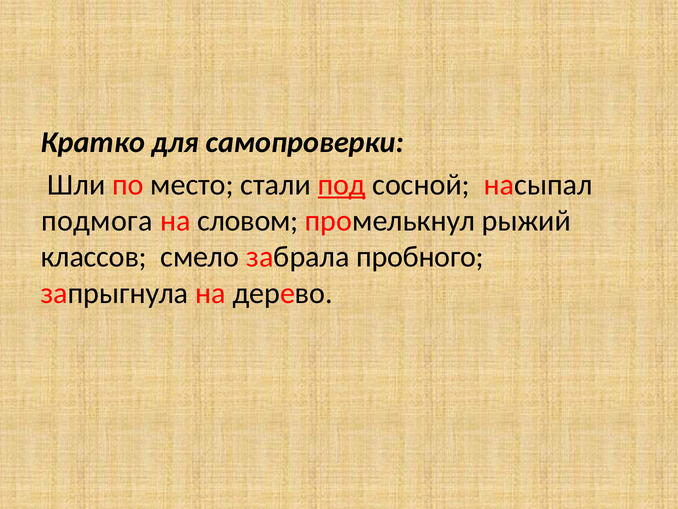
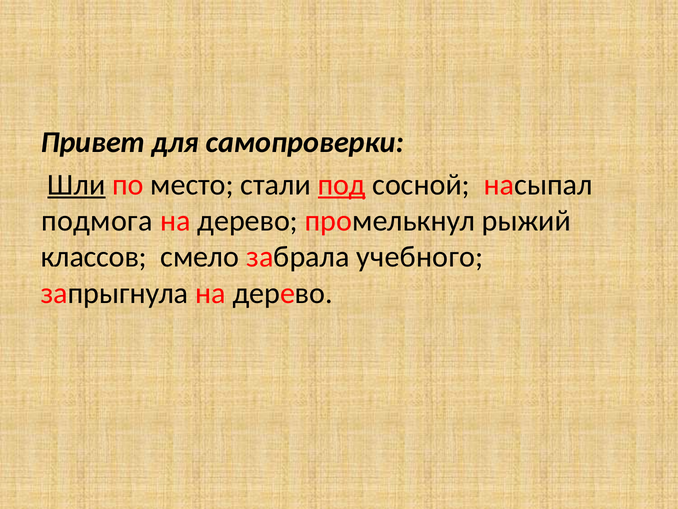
Кратко: Кратко -> Привет
Шли underline: none -> present
словом at (248, 221): словом -> дерево
пробного: пробного -> учебного
